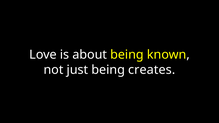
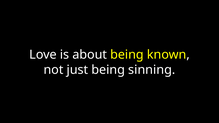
creates: creates -> sinning
